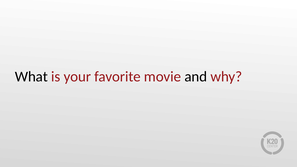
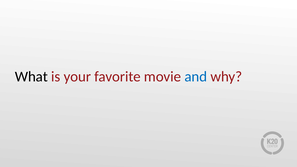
and colour: black -> blue
